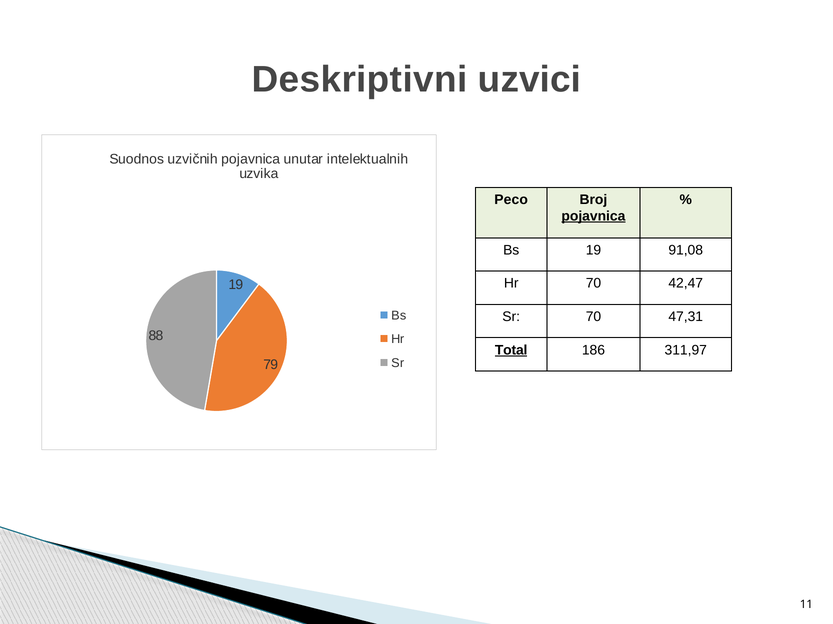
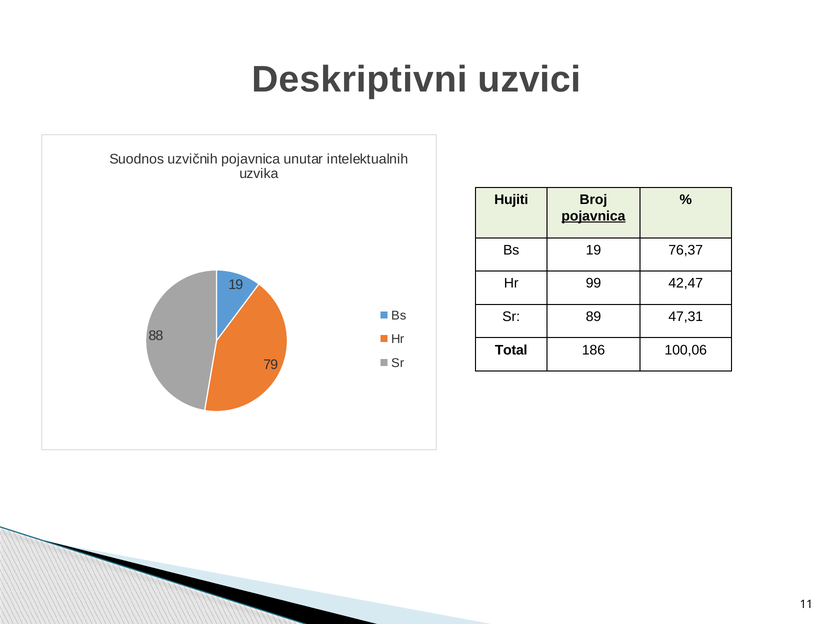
Peco: Peco -> Hujiti
91,08: 91,08 -> 76,37
Hr 70: 70 -> 99
Sr 70: 70 -> 89
Total underline: present -> none
311,97: 311,97 -> 100,06
